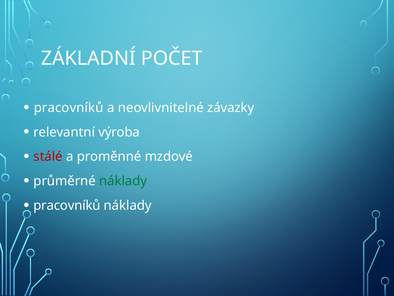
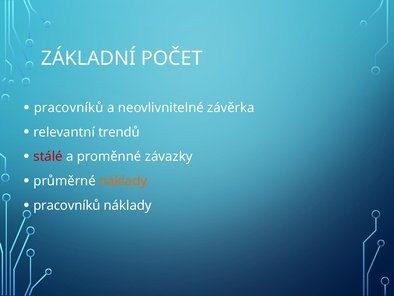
závazky: závazky -> závěrka
výroba: výroba -> trendů
mzdové: mzdové -> závazky
náklady at (123, 181) colour: green -> orange
